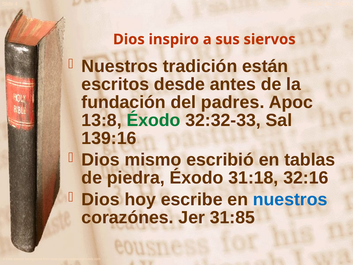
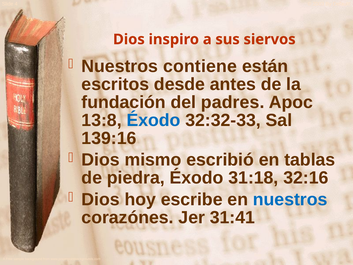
tradición: tradición -> contiene
Éxodo at (154, 120) colour: green -> blue
31:85: 31:85 -> 31:41
